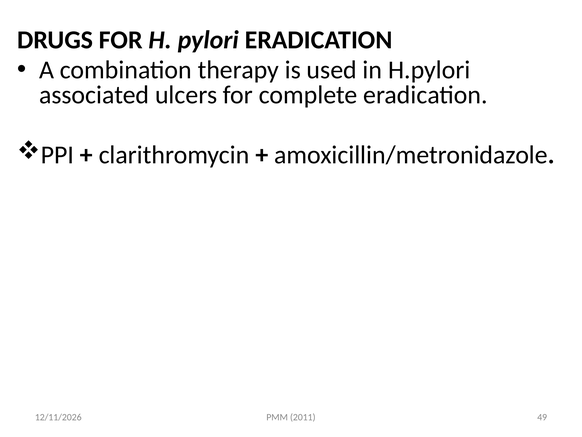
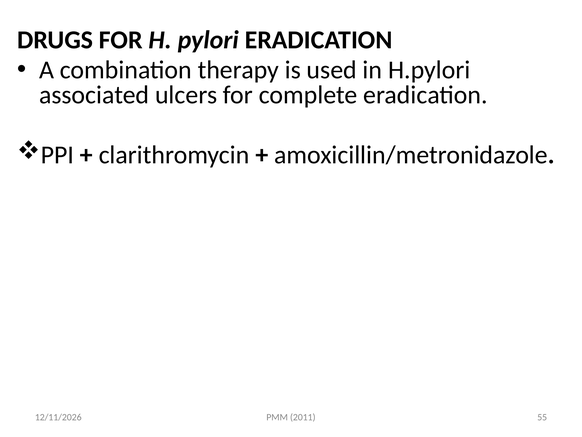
49: 49 -> 55
